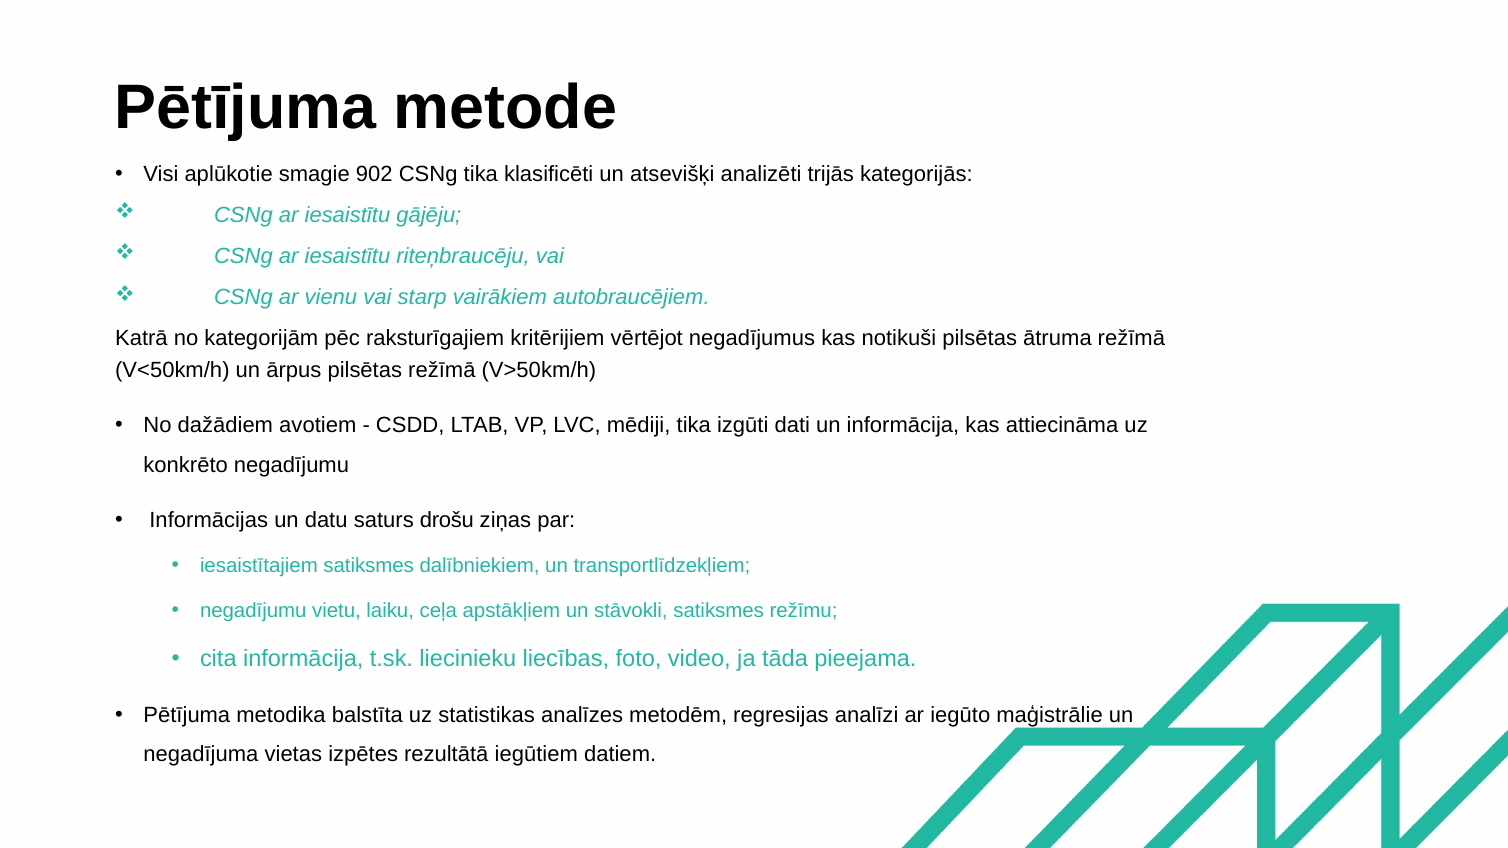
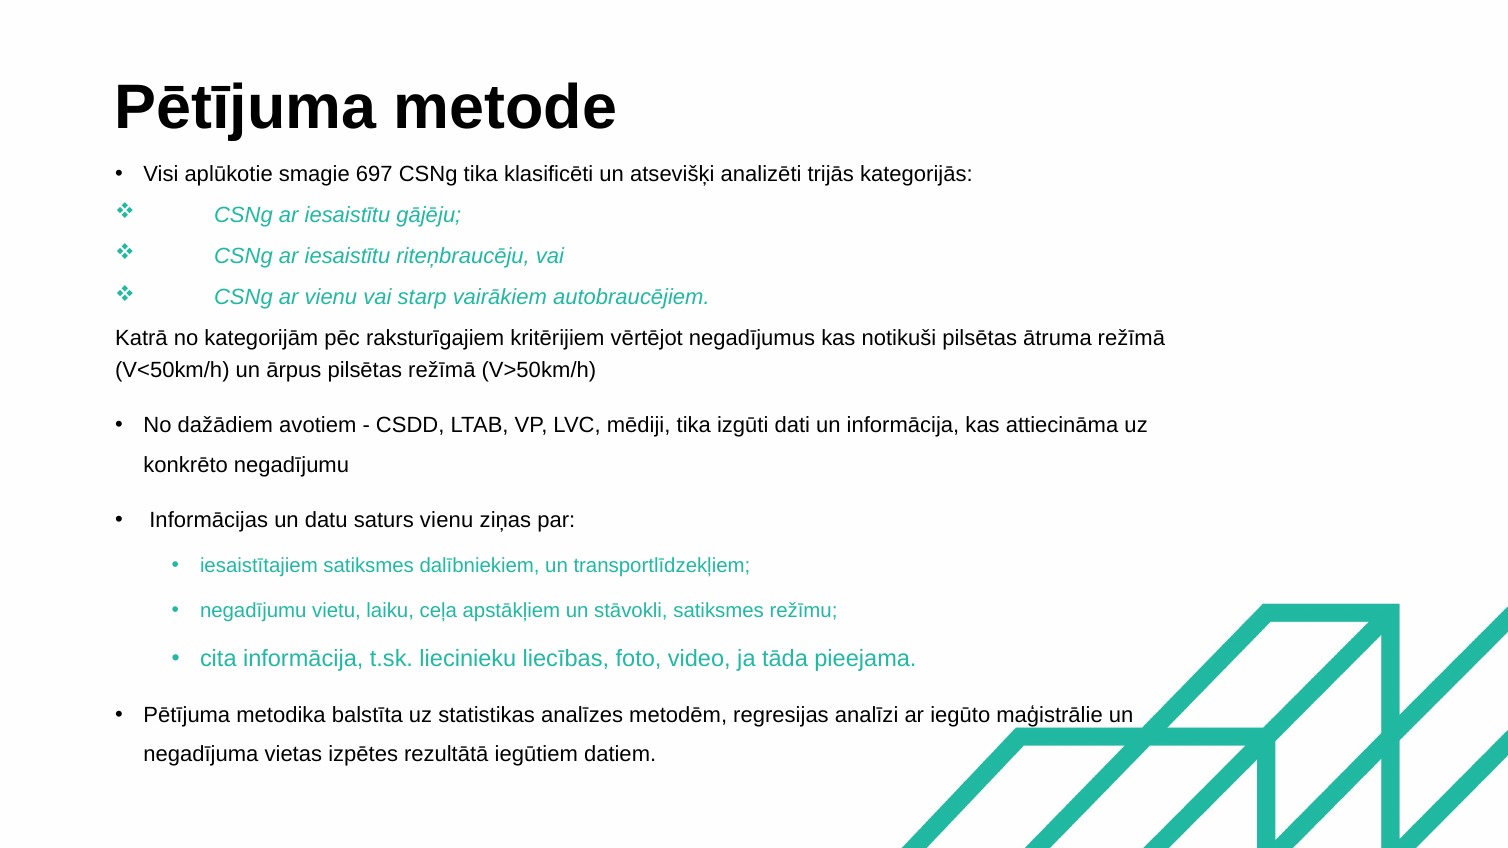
902: 902 -> 697
saturs drošu: drošu -> vienu
